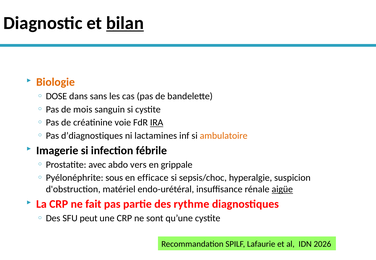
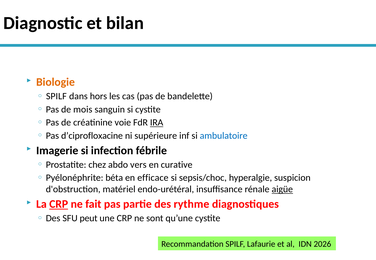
bilan underline: present -> none
DOSE at (56, 96): DOSE -> SPILF
sans: sans -> hors
d’diagnostiques: d’diagnostiques -> d’ciprofloxacine
lactamines: lactamines -> supérieure
ambulatoire colour: orange -> blue
avec: avec -> chez
grippale: grippale -> curative
sous: sous -> béta
CRP at (59, 204) underline: none -> present
